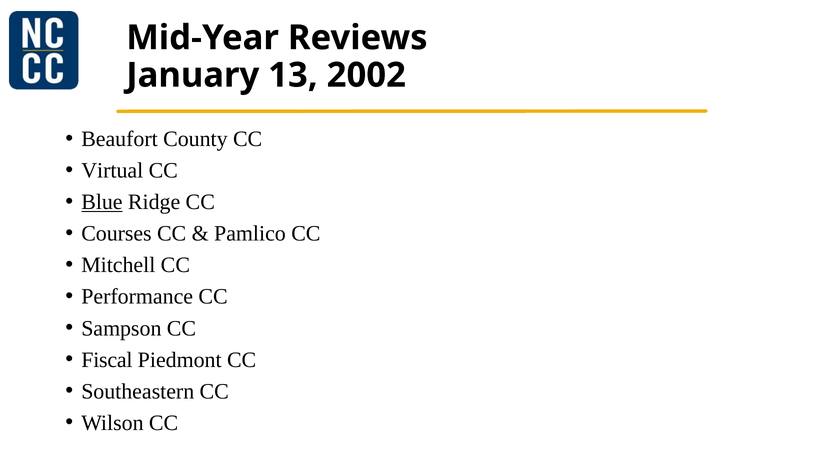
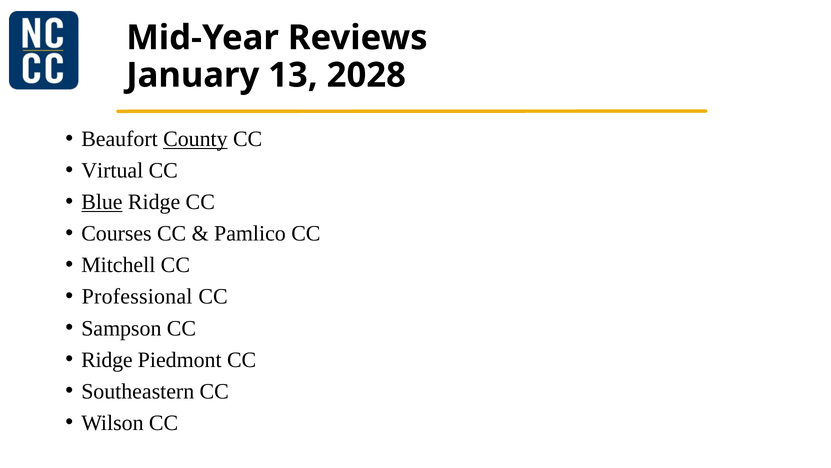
2002: 2002 -> 2028
County underline: none -> present
Performance: Performance -> Professional
Fiscal at (107, 359): Fiscal -> Ridge
